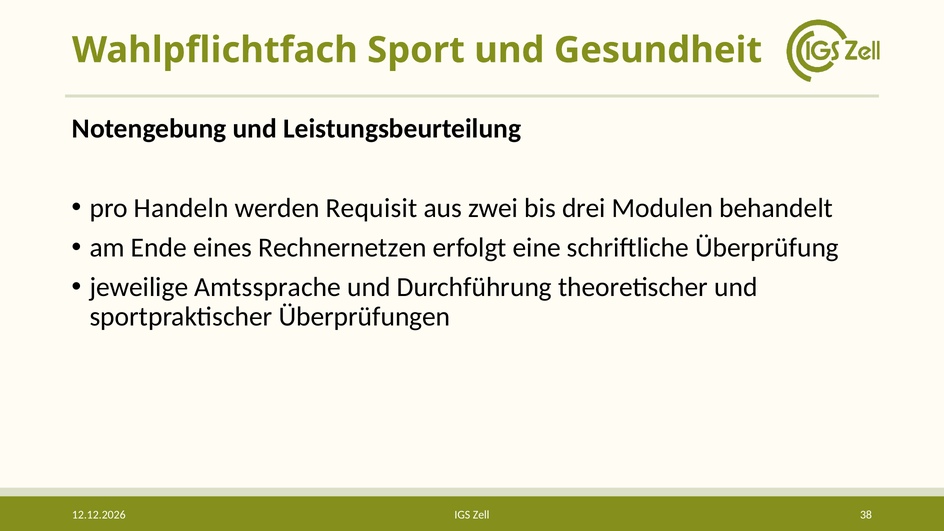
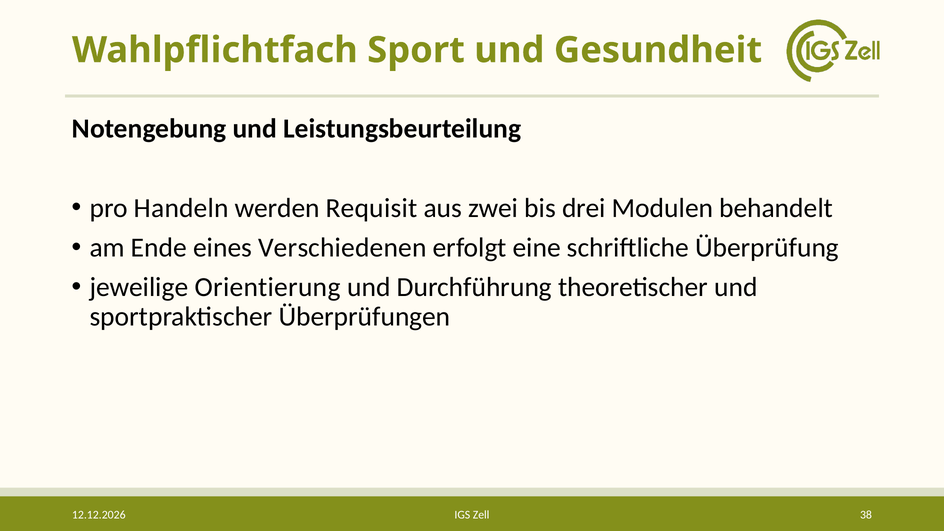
Rechnernetzen: Rechnernetzen -> Verschiedenen
Amtssprache: Amtssprache -> Orientierung
